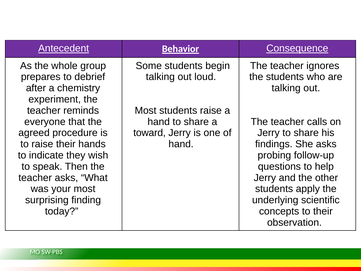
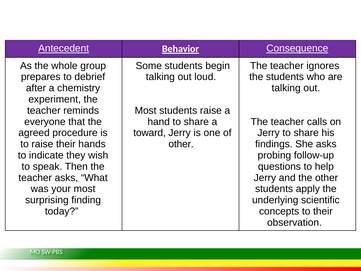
hand at (181, 144): hand -> other
